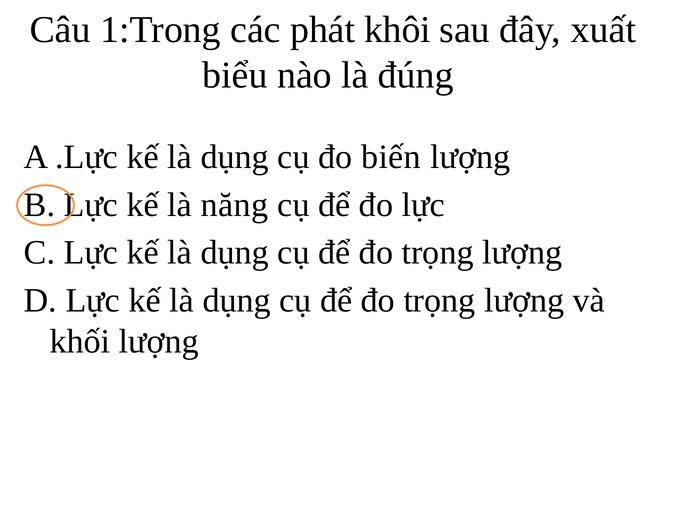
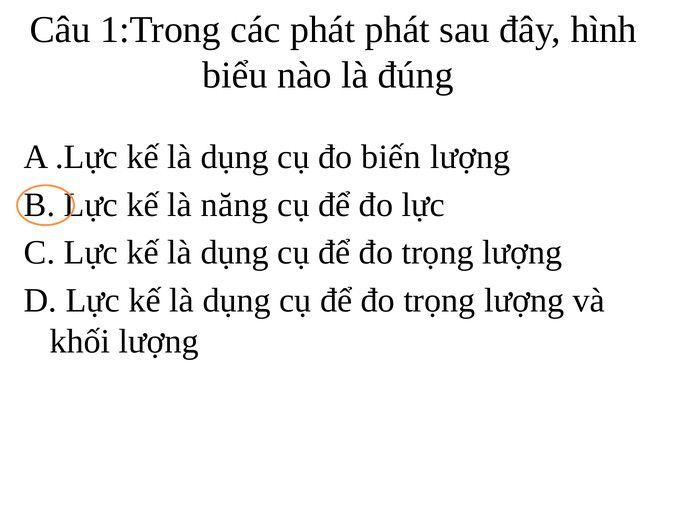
phát khôi: khôi -> phát
xuất: xuất -> hình
